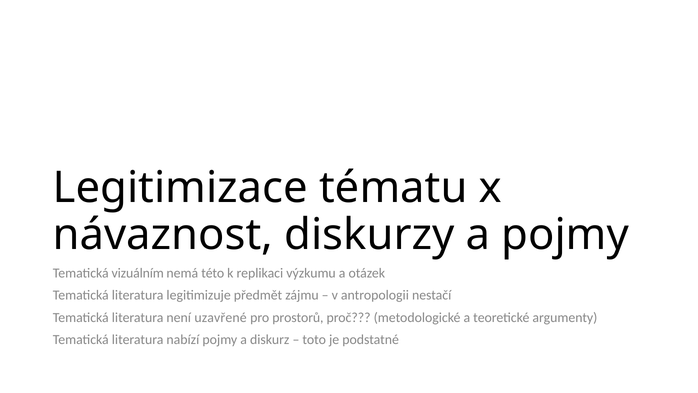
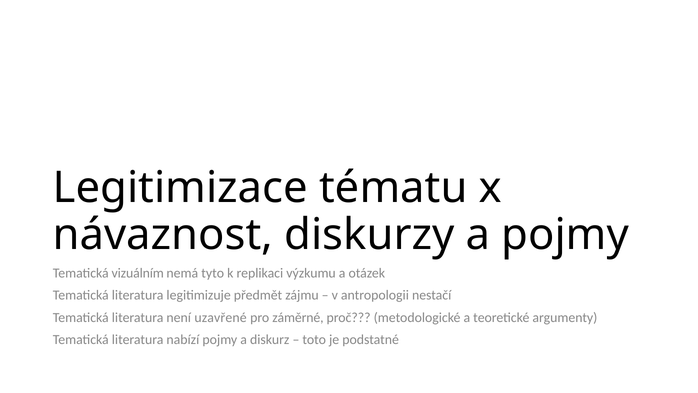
této: této -> tyto
prostorů: prostorů -> záměrné
